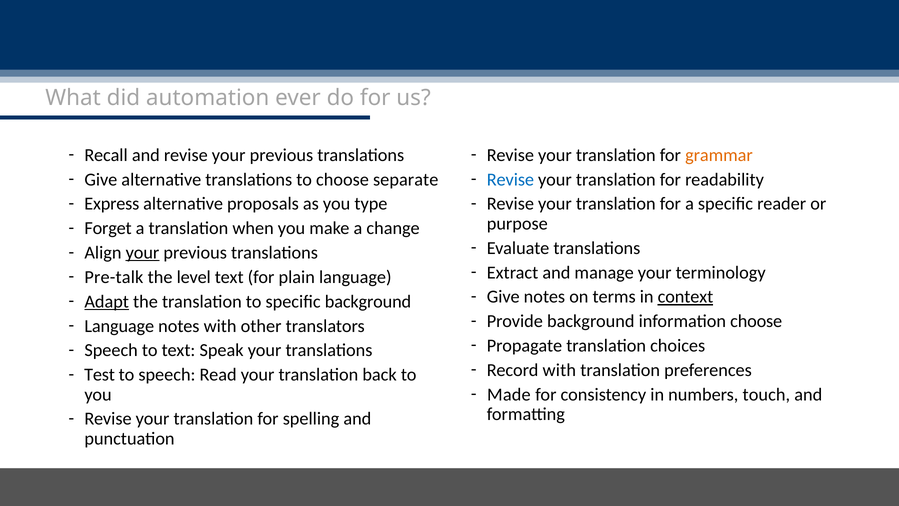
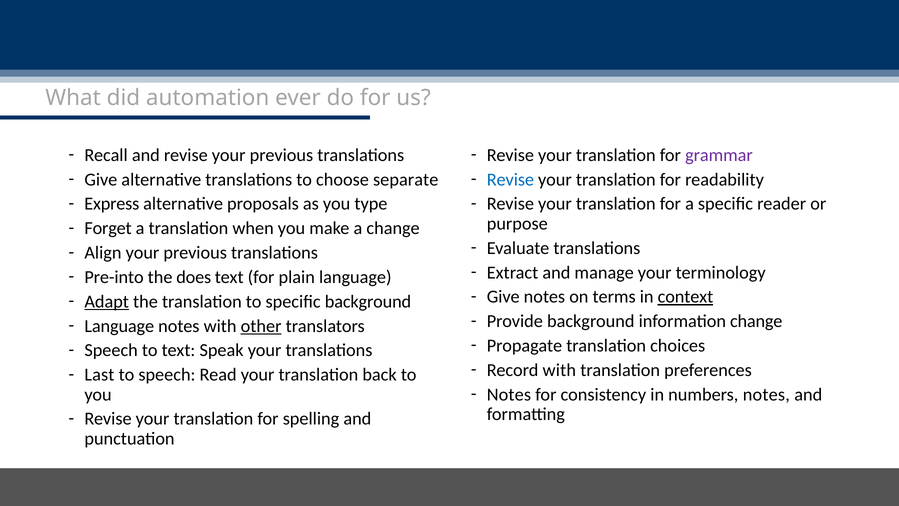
grammar colour: orange -> purple
your at (142, 253) underline: present -> none
Pre-talk: Pre-talk -> Pre-into
level: level -> does
information choose: choose -> change
other underline: none -> present
Test: Test -> Last
Made at (509, 394): Made -> Notes
numbers touch: touch -> notes
